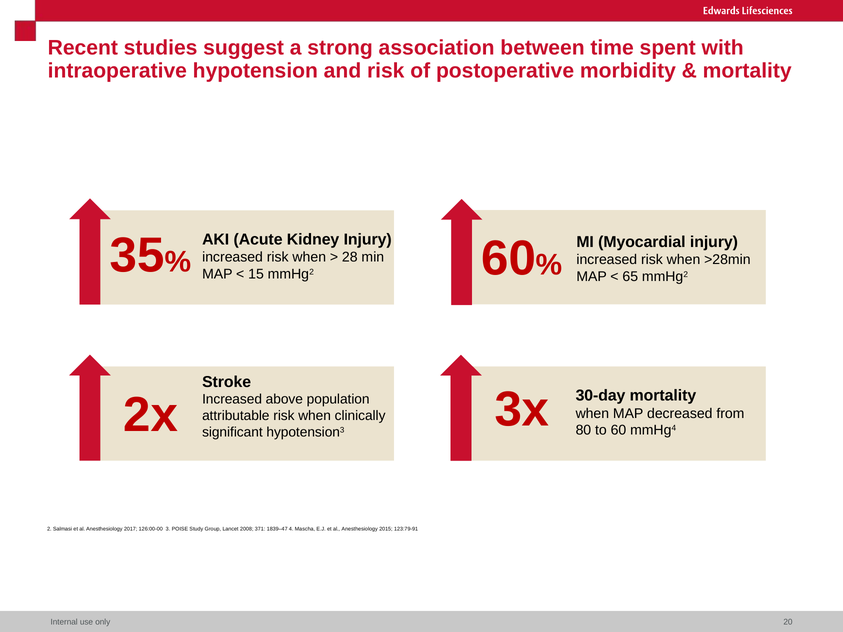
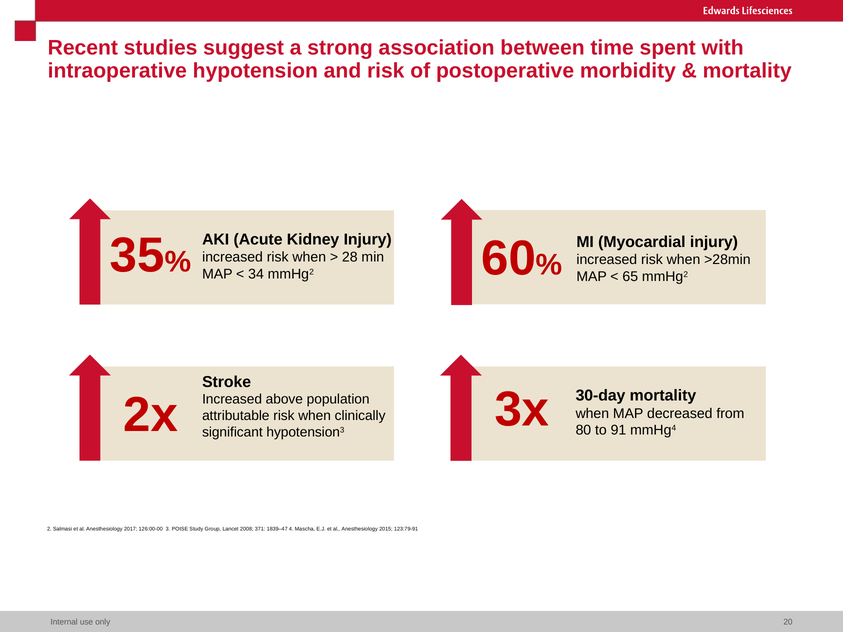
15: 15 -> 34
to 60: 60 -> 91
